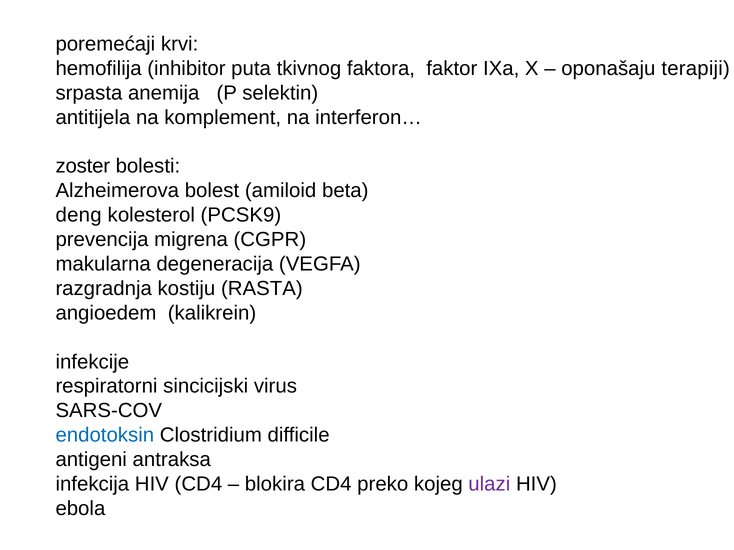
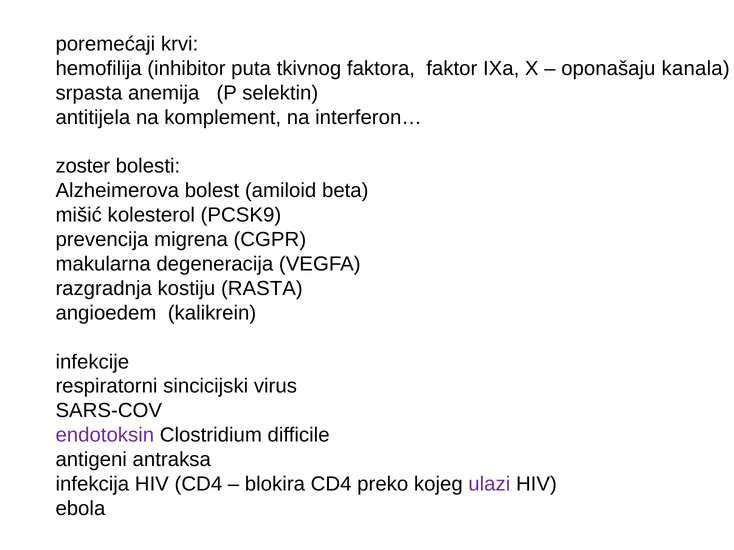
terapiji: terapiji -> kanala
deng: deng -> mišić
endotoksin colour: blue -> purple
